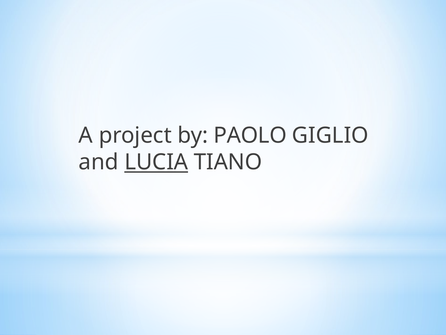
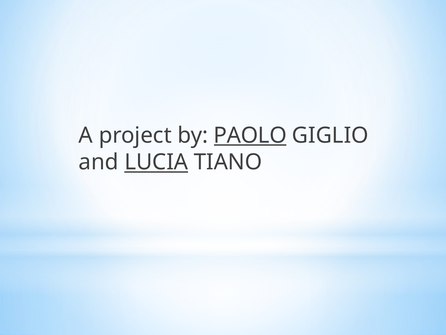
PAOLO underline: none -> present
